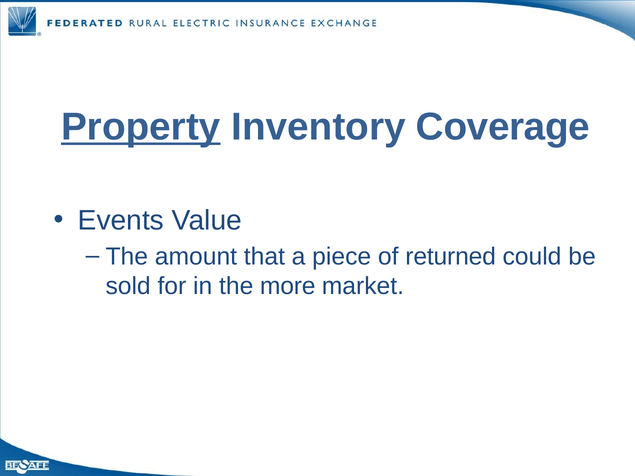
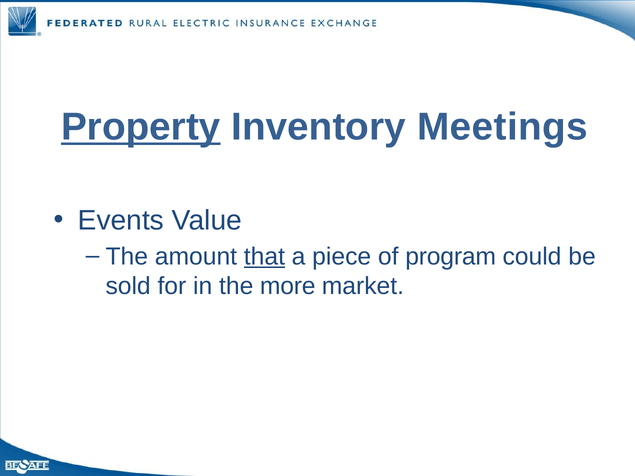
Coverage: Coverage -> Meetings
that underline: none -> present
returned: returned -> program
